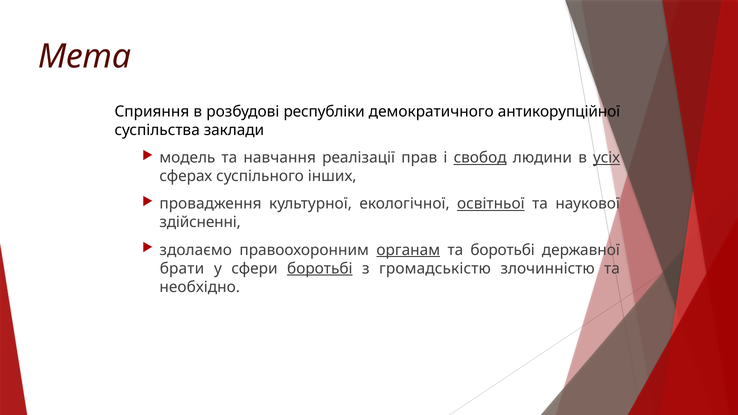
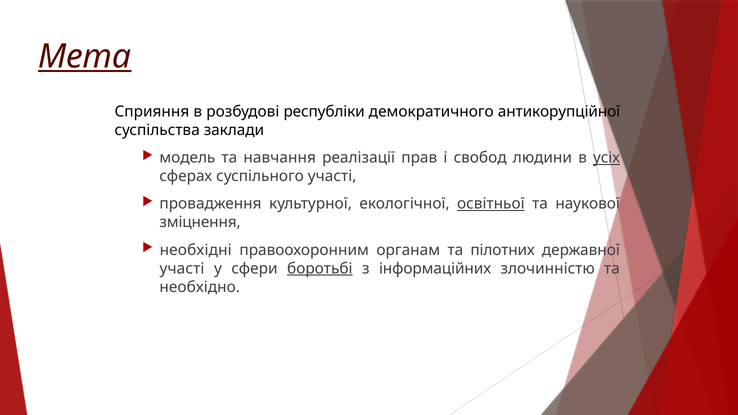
Мета underline: none -> present
свобод underline: present -> none
суспільного інших: інших -> участі
здійсненні: здійсненні -> зміцнення
здолаємо: здолаємо -> необхідні
органам underline: present -> none
та боротьбі: боротьбі -> пілотних
брати at (182, 269): брати -> участі
громадськістю: громадськістю -> інформаційних
